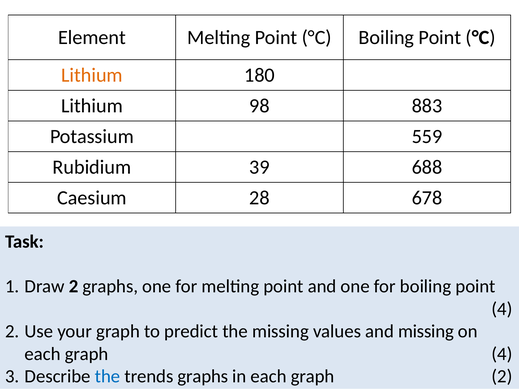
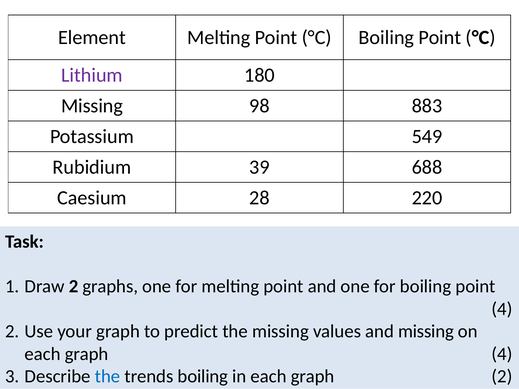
Lithium at (92, 75) colour: orange -> purple
Lithium at (92, 106): Lithium -> Missing
559: 559 -> 549
678: 678 -> 220
trends graphs: graphs -> boiling
